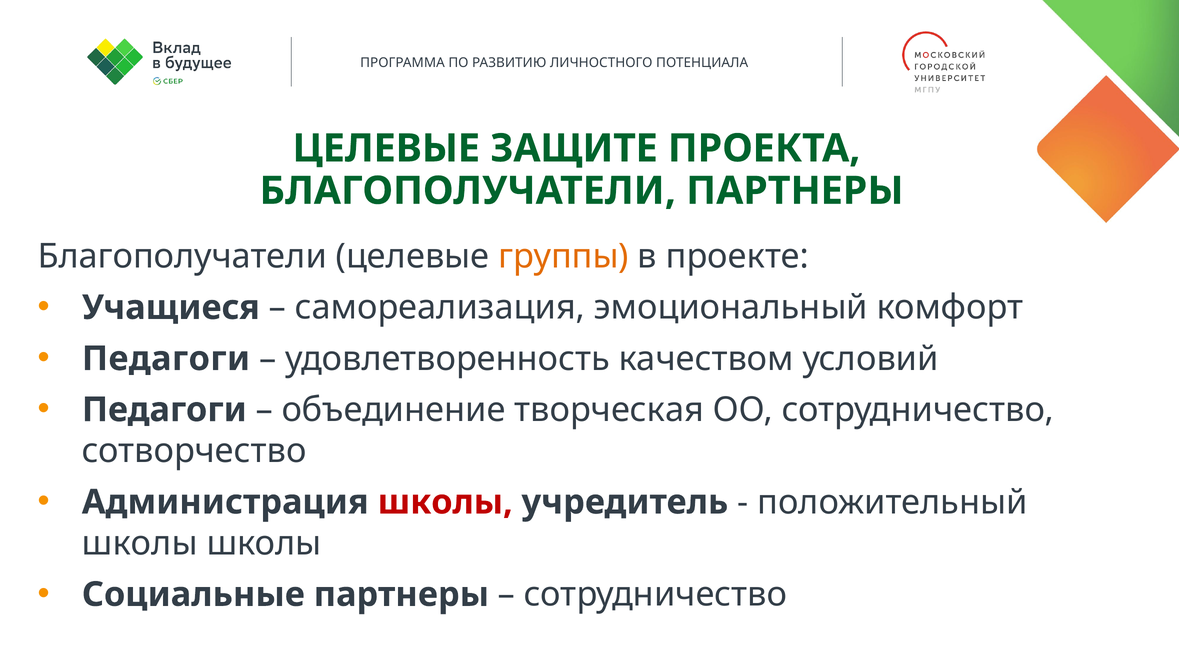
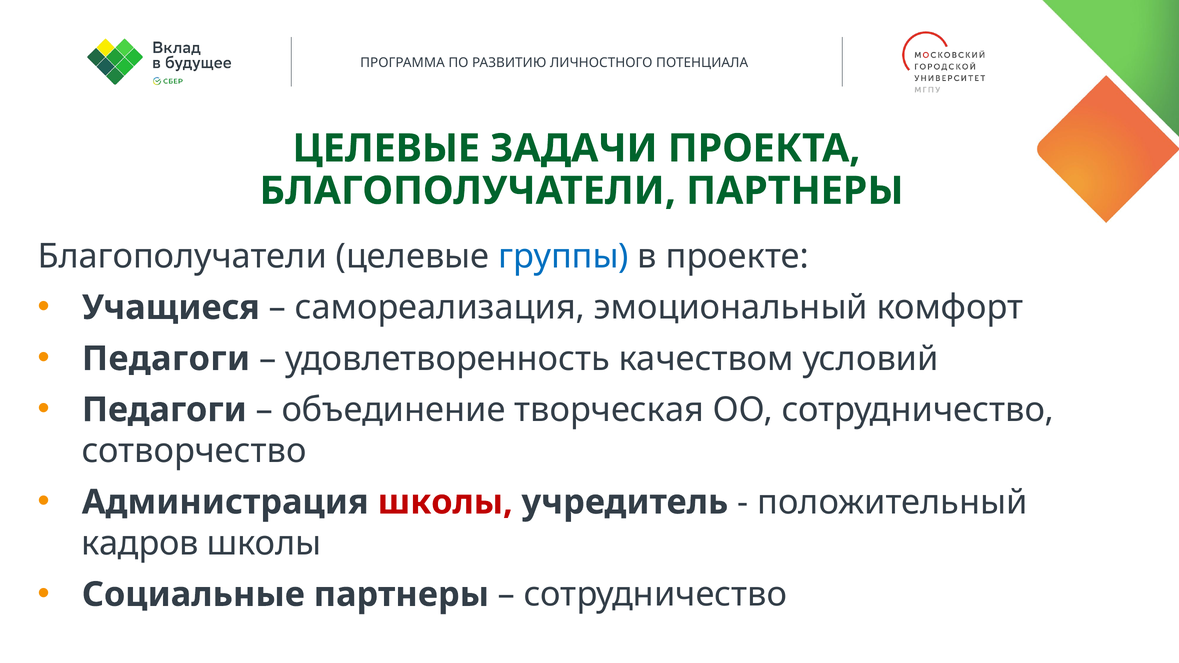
ЗАЩИТЕ: ЗАЩИТЕ -> ЗАДАЧИ
группы colour: orange -> blue
школы at (140, 544): школы -> кадров
